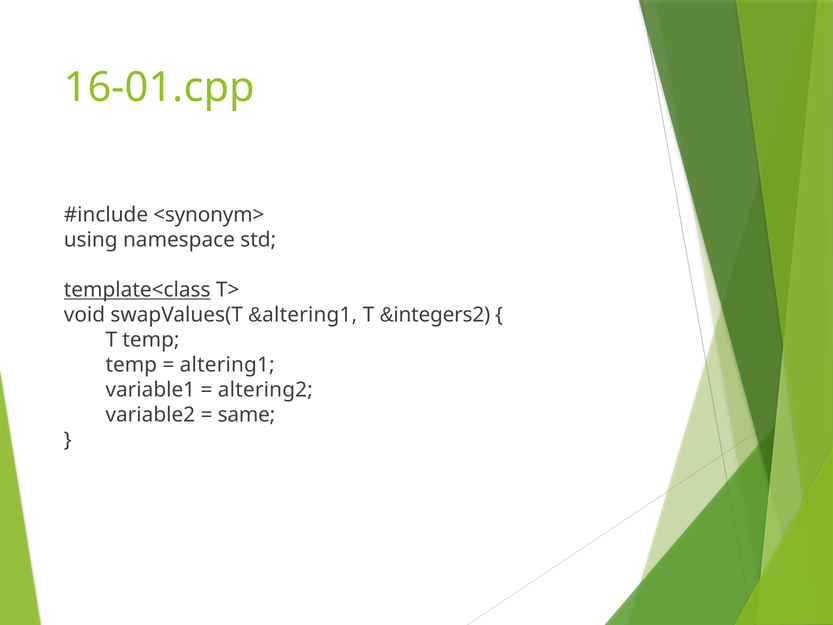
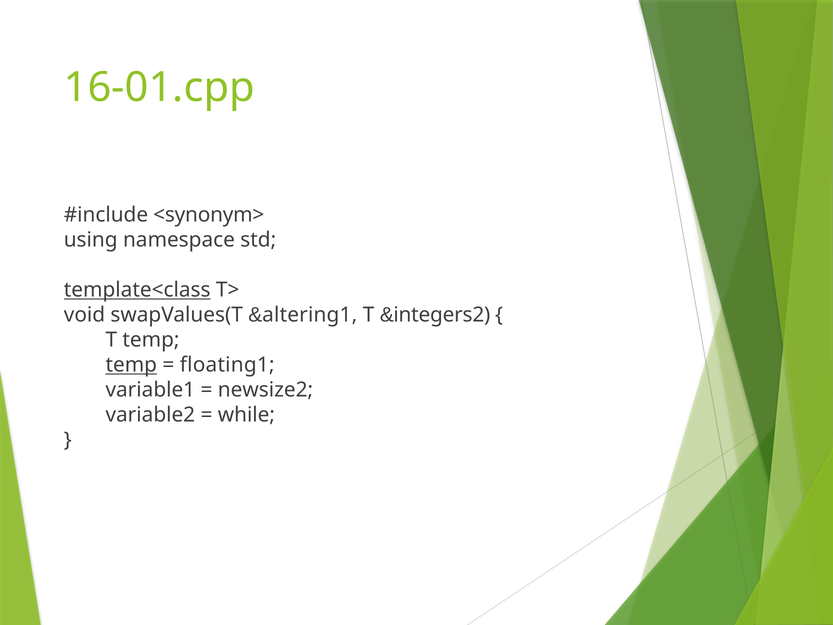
temp at (131, 365) underline: none -> present
altering1 at (227, 365): altering1 -> floating1
altering2: altering2 -> newsize2
same: same -> while
